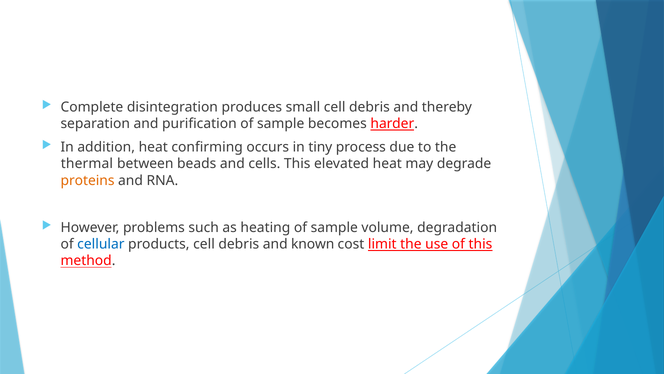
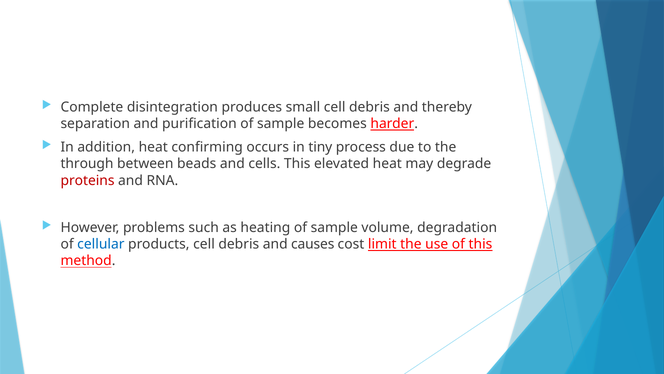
thermal: thermal -> through
proteins colour: orange -> red
known: known -> causes
